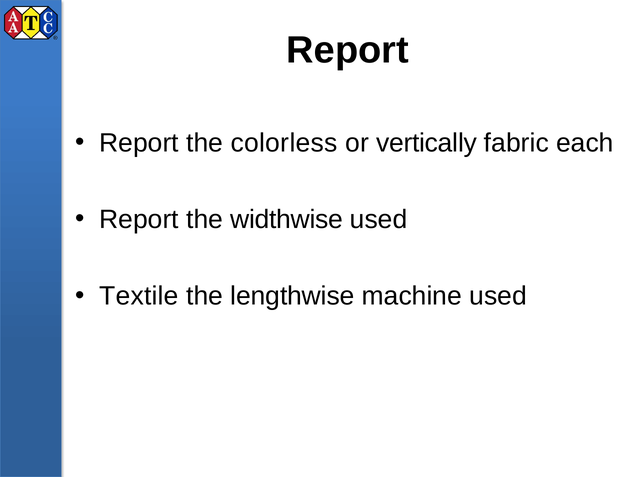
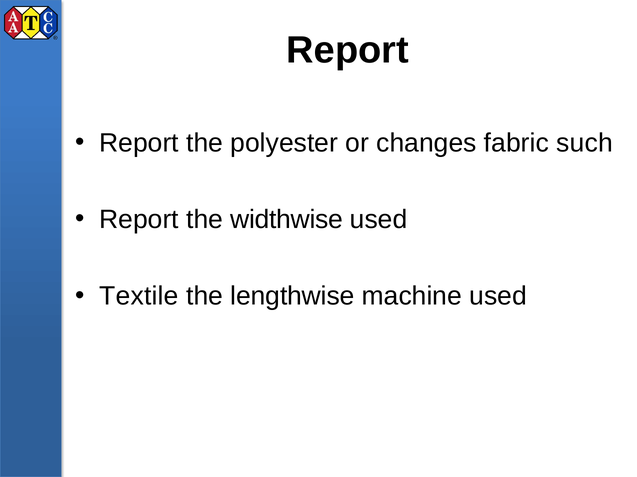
colorless: colorless -> polyester
vertically: vertically -> changes
each: each -> such
